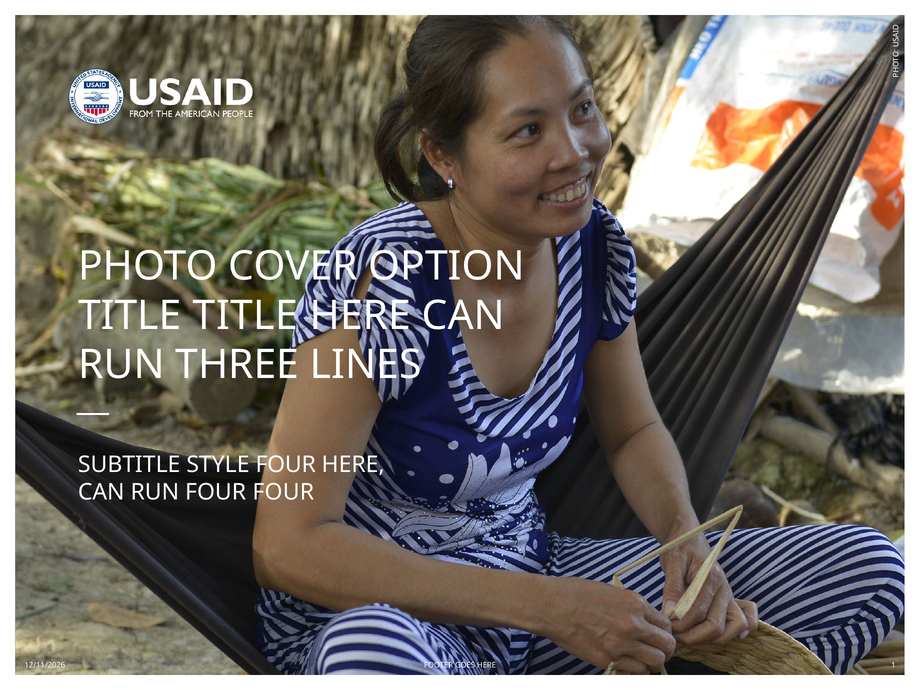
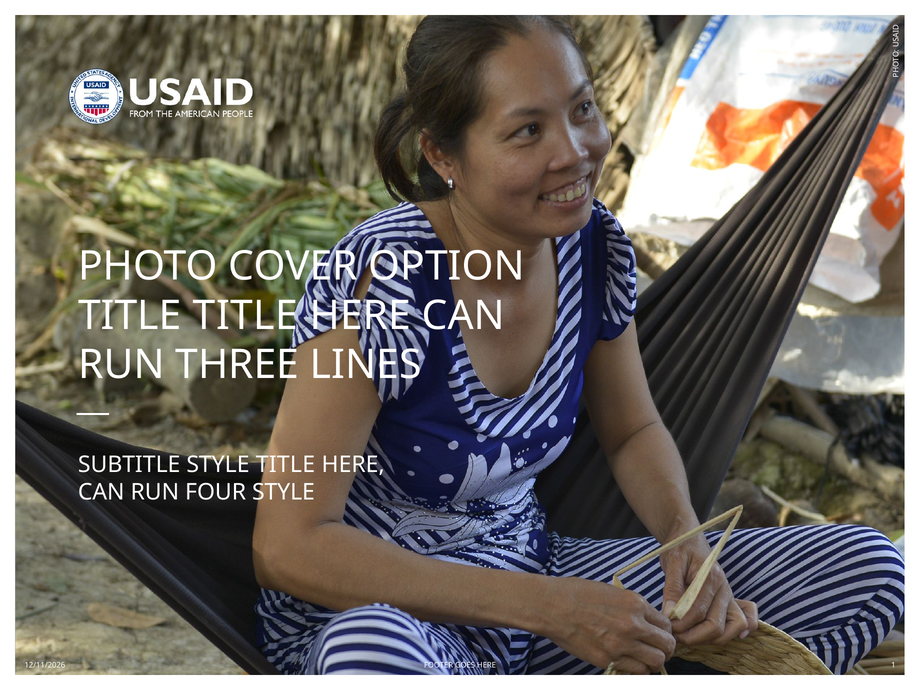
STYLE FOUR: FOUR -> TITLE
FOUR FOUR: FOUR -> STYLE
